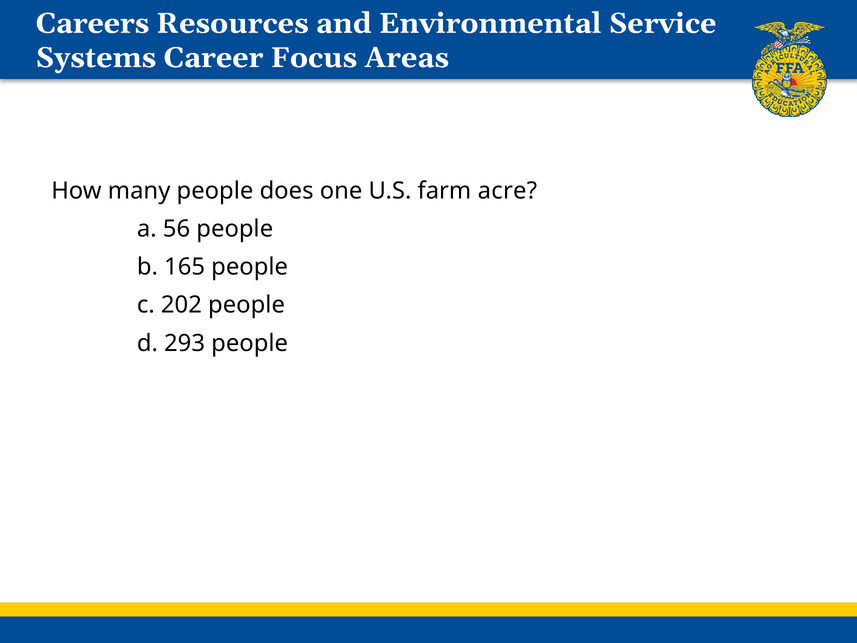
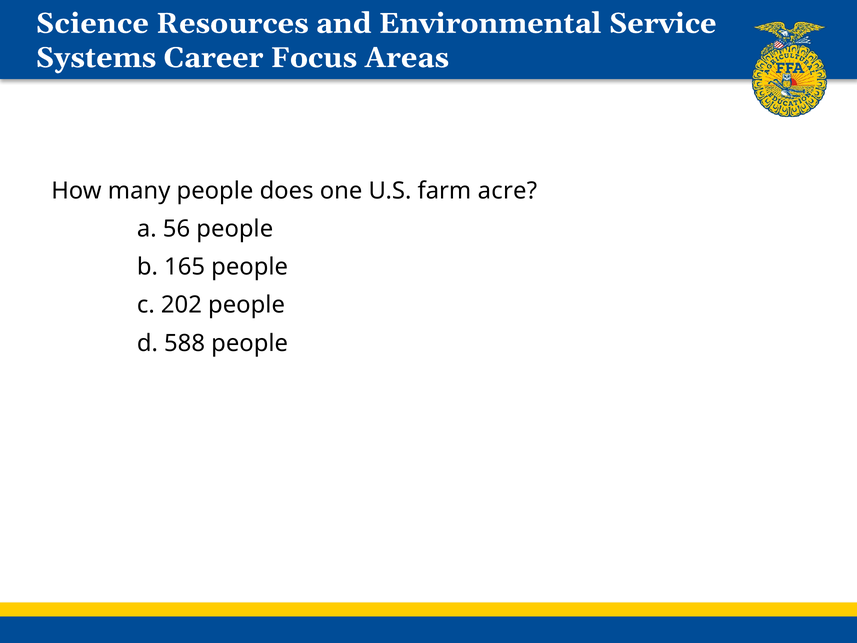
Careers: Careers -> Science
293: 293 -> 588
